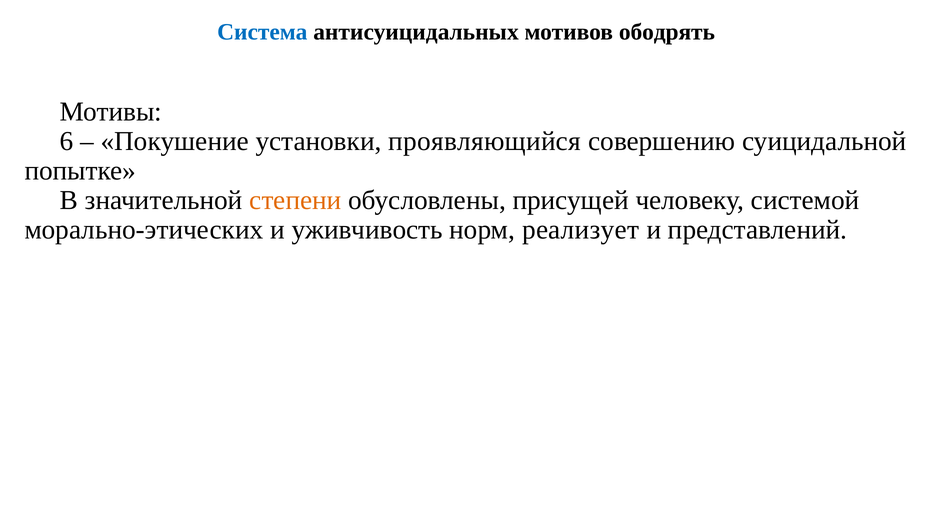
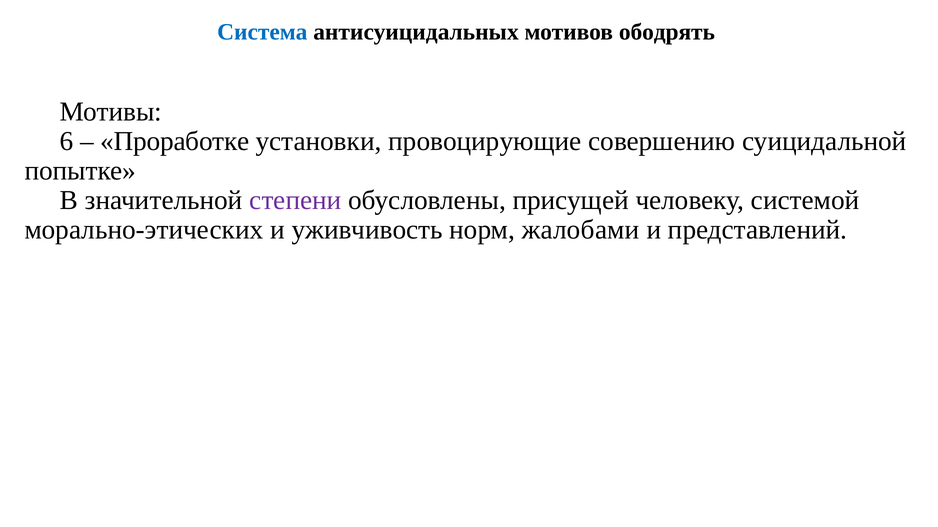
Покушение: Покушение -> Проработке
проявляющийся: проявляющийся -> провоцирующие
степени colour: orange -> purple
реализует: реализует -> жалобами
